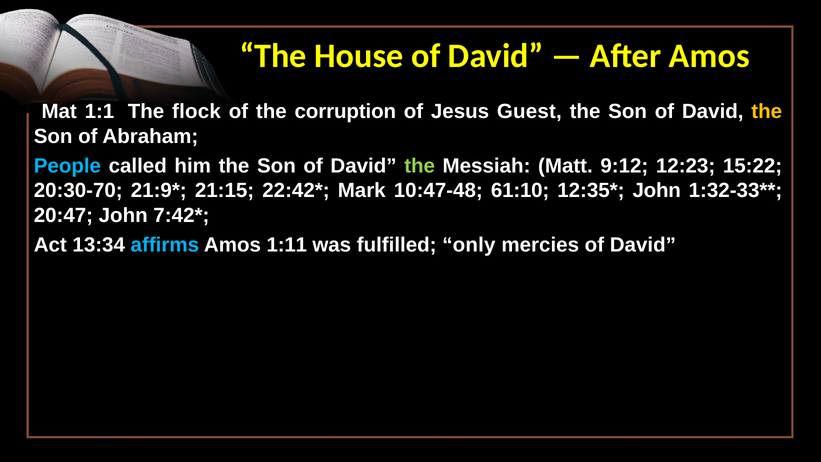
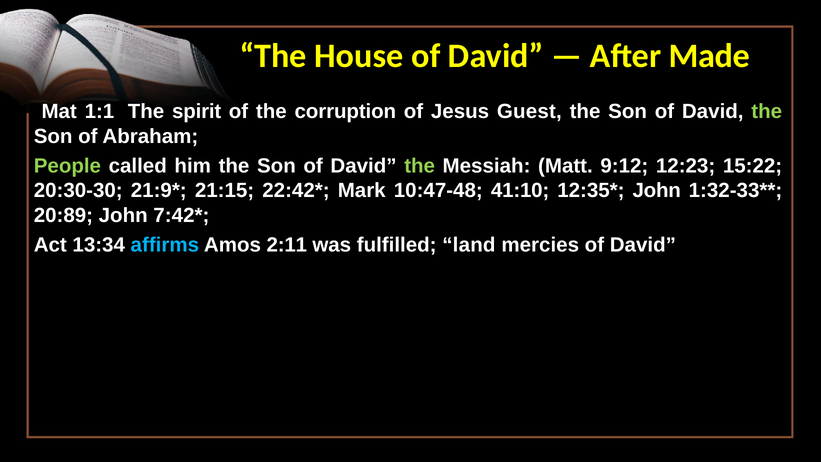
After Amos: Amos -> Made
flock: flock -> spirit
the at (767, 112) colour: yellow -> light green
People colour: light blue -> light green
20:30-70: 20:30-70 -> 20:30-30
61:10: 61:10 -> 41:10
20:47: 20:47 -> 20:89
1:11: 1:11 -> 2:11
only: only -> land
